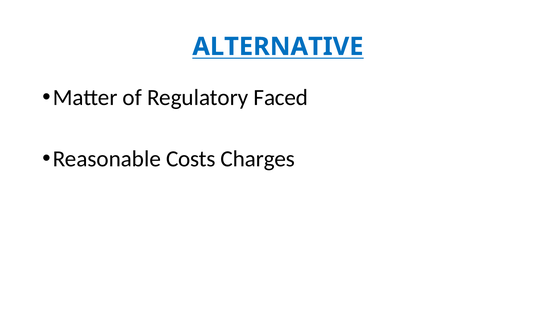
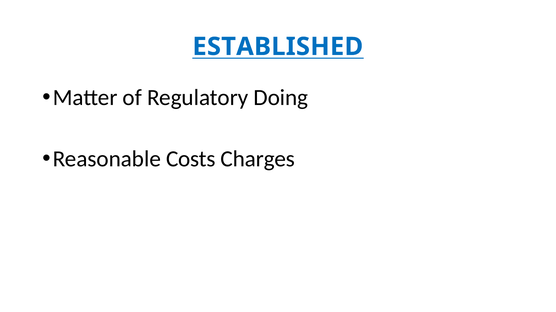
ALTERNATIVE: ALTERNATIVE -> ESTABLISHED
Faced: Faced -> Doing
